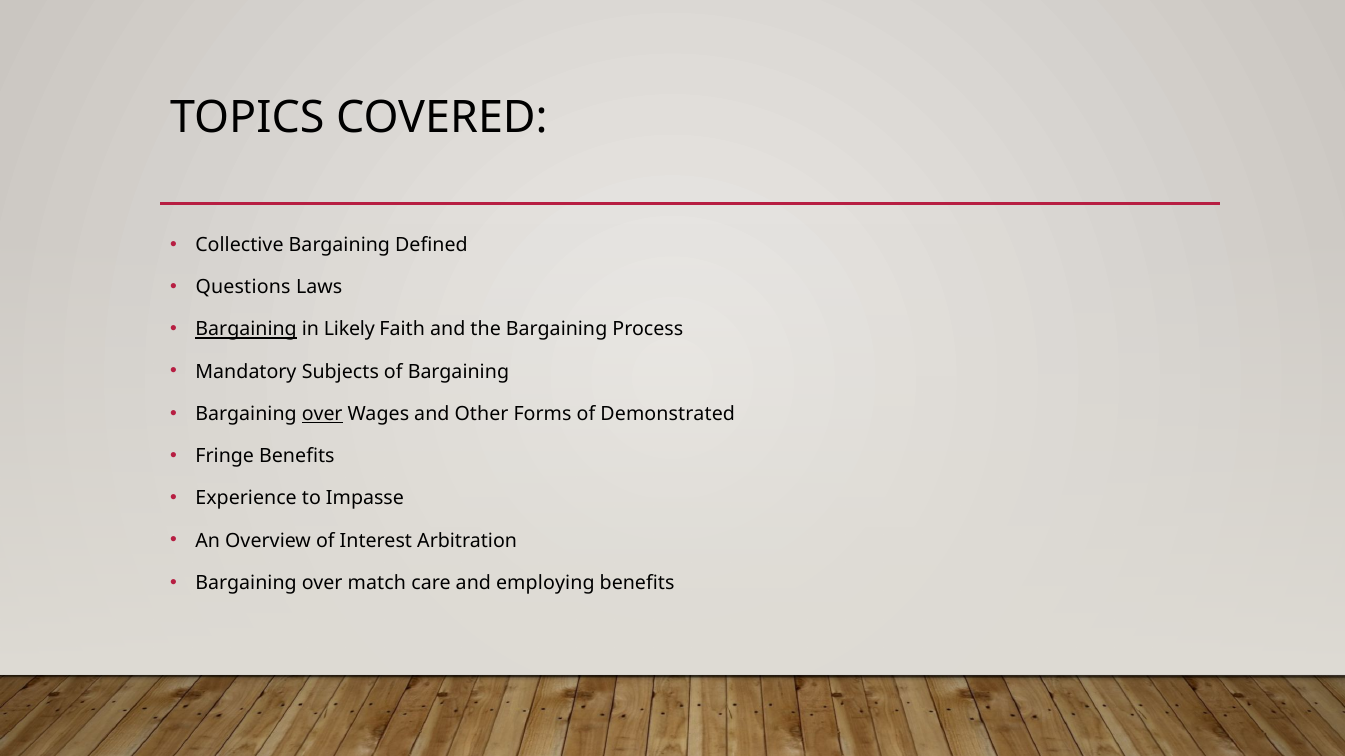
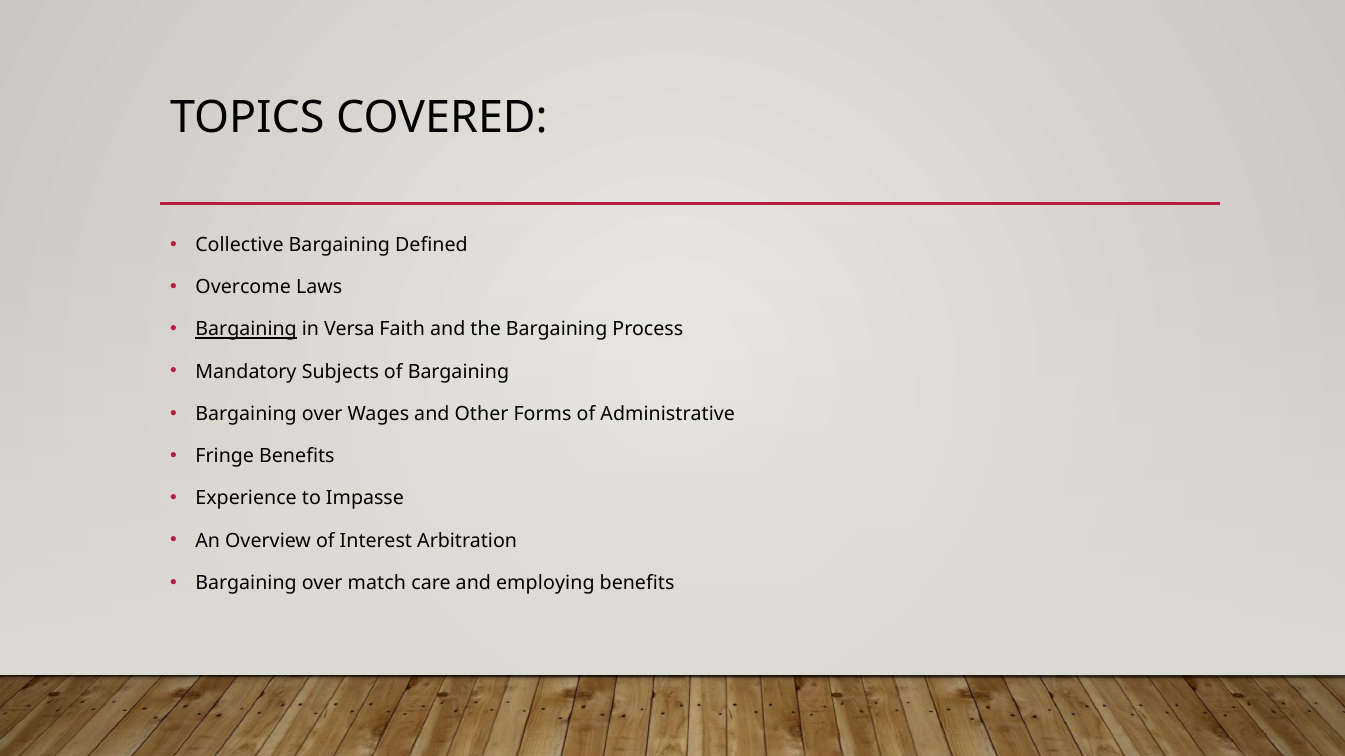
Questions: Questions -> Overcome
Likely: Likely -> Versa
over at (322, 414) underline: present -> none
Demonstrated: Demonstrated -> Administrative
